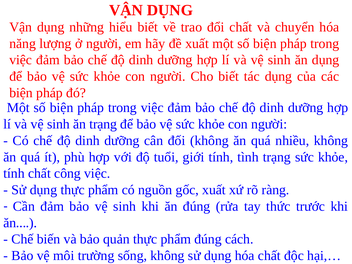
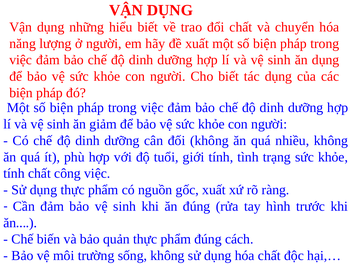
ăn trạng: trạng -> giảm
thức: thức -> hình
